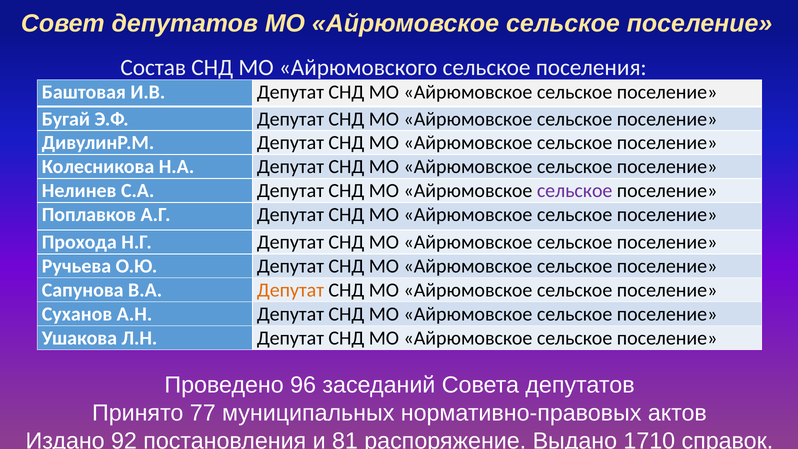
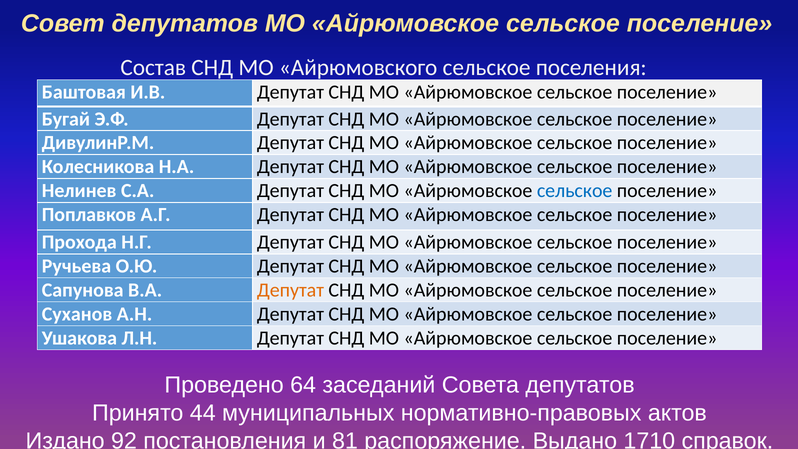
сельское at (575, 191) colour: purple -> blue
96: 96 -> 64
77: 77 -> 44
